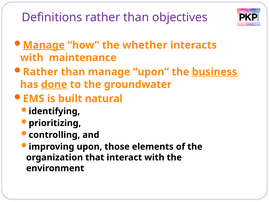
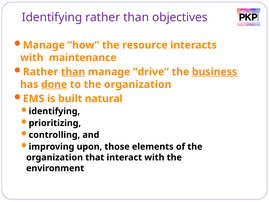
Definitions at (52, 17): Definitions -> Identifying
Manage at (44, 45) underline: present -> none
whether: whether -> resource
than at (73, 72) underline: none -> present
manage upon: upon -> drive
to the groundwater: groundwater -> organization
